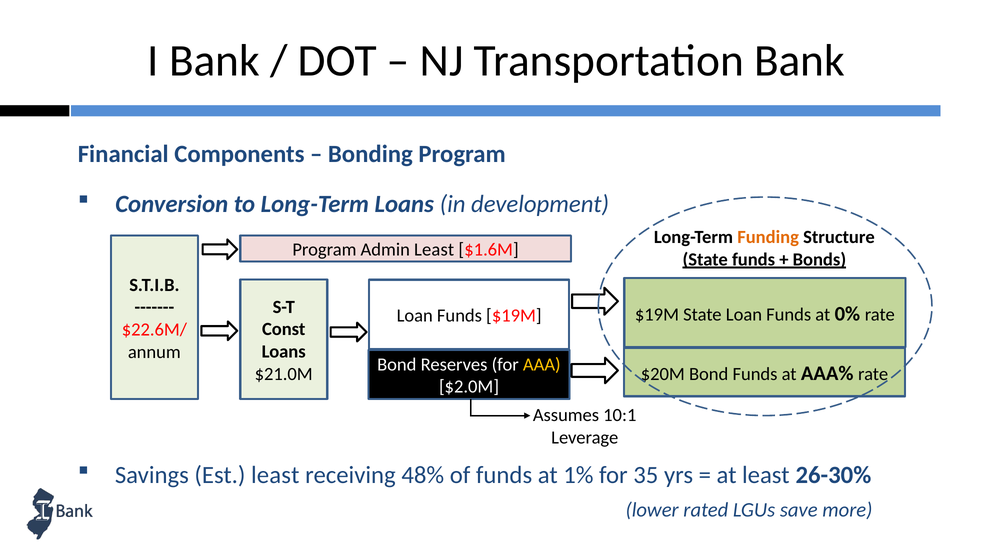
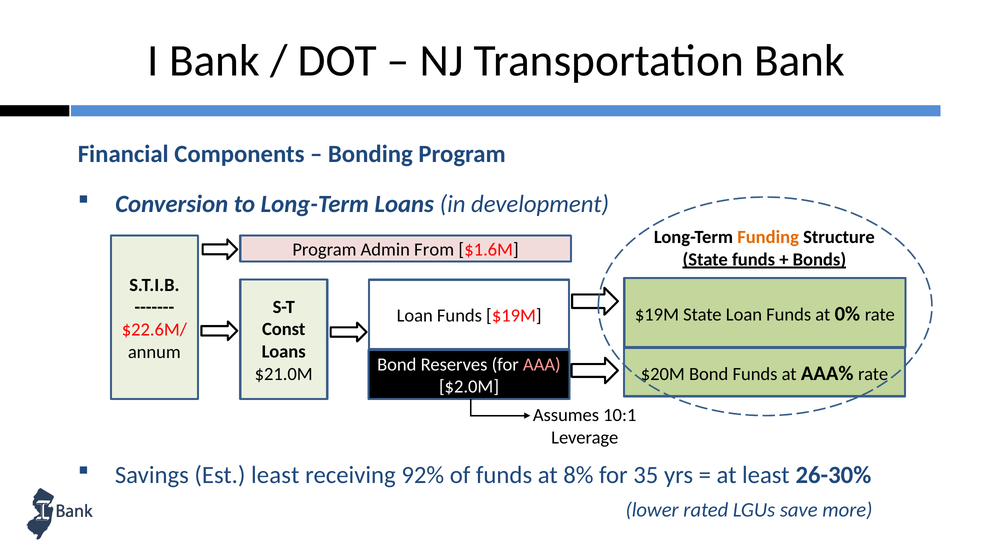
Admin Least: Least -> From
AAA colour: yellow -> pink
48%: 48% -> 92%
1%: 1% -> 8%
